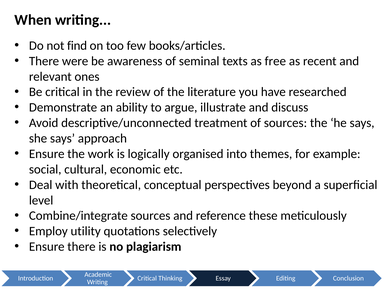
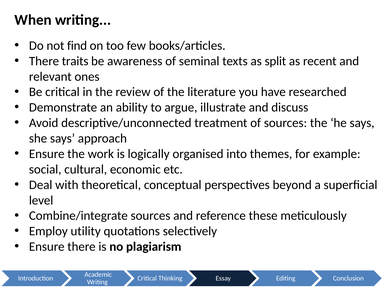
were: were -> traits
free: free -> split
